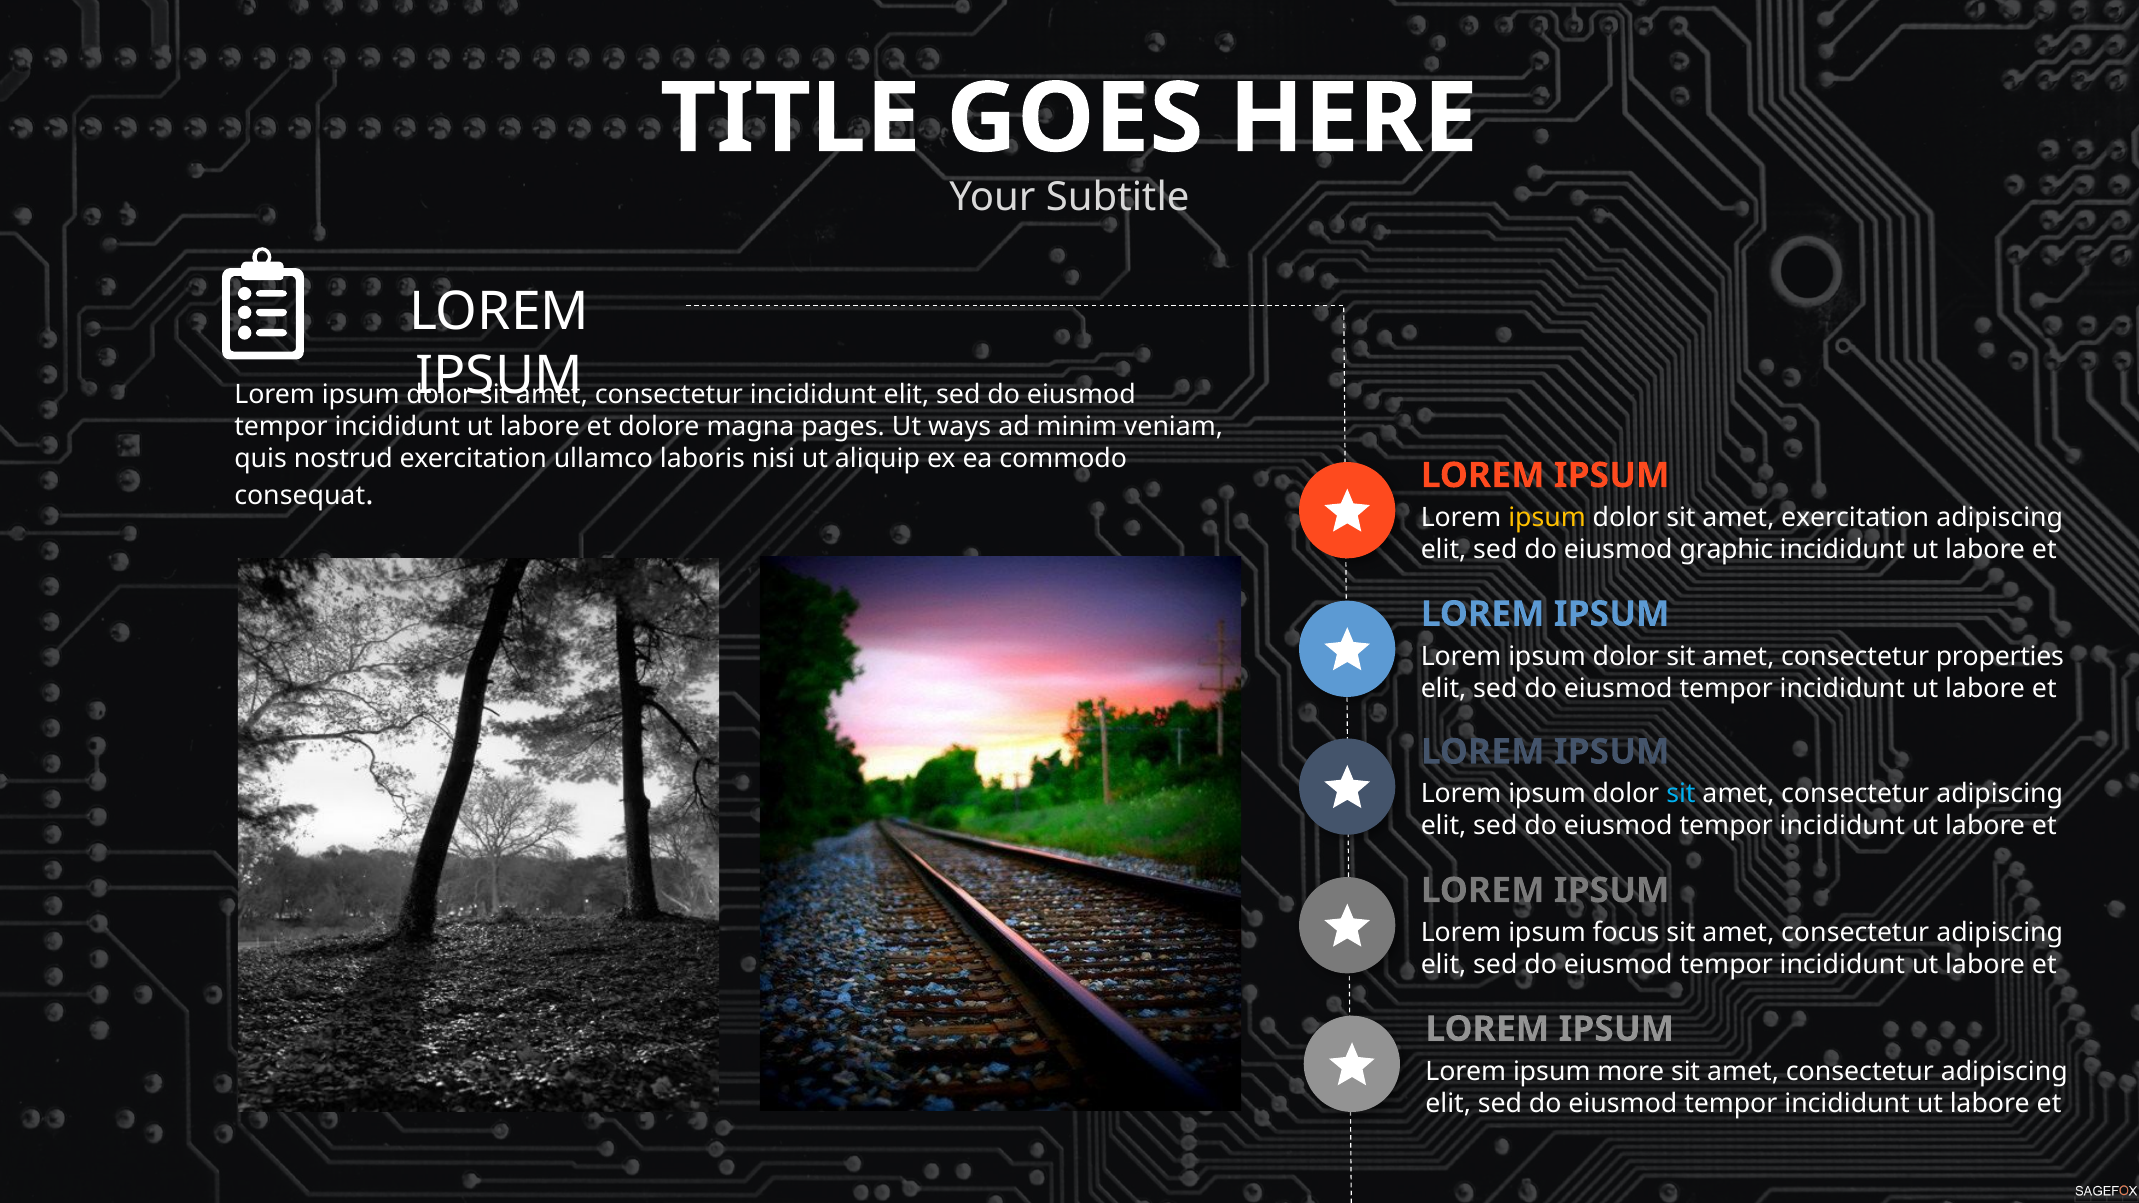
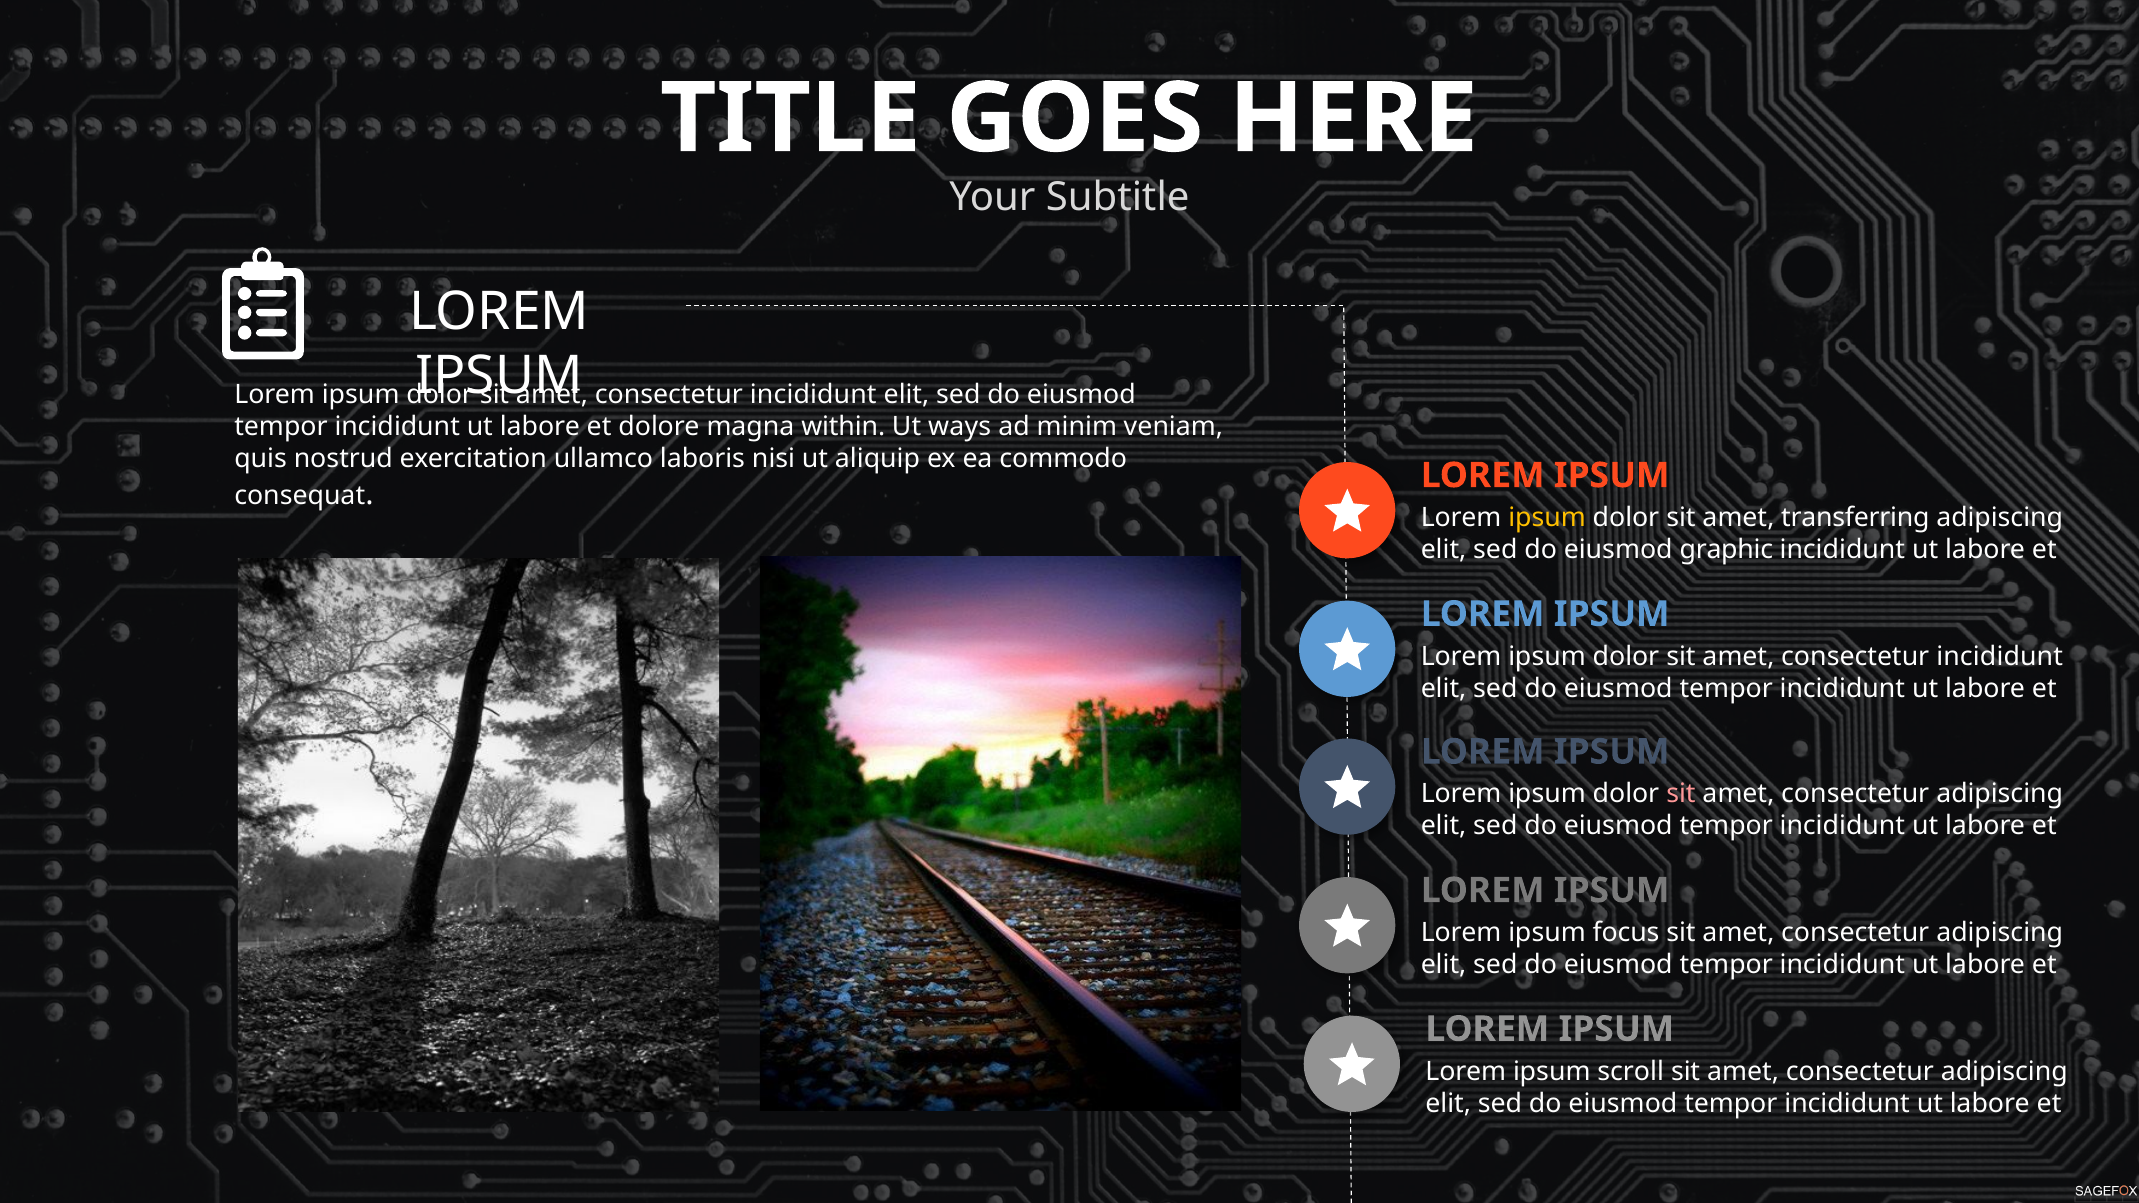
pages: pages -> within
amet exercitation: exercitation -> transferring
properties at (2000, 656): properties -> incididunt
sit at (1681, 794) colour: light blue -> pink
more: more -> scroll
